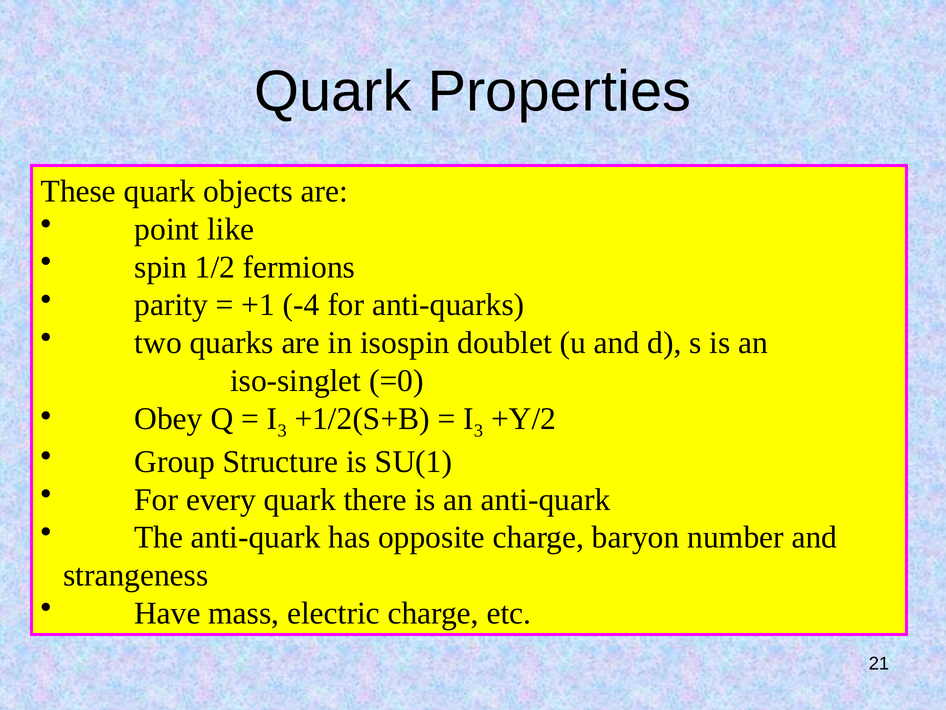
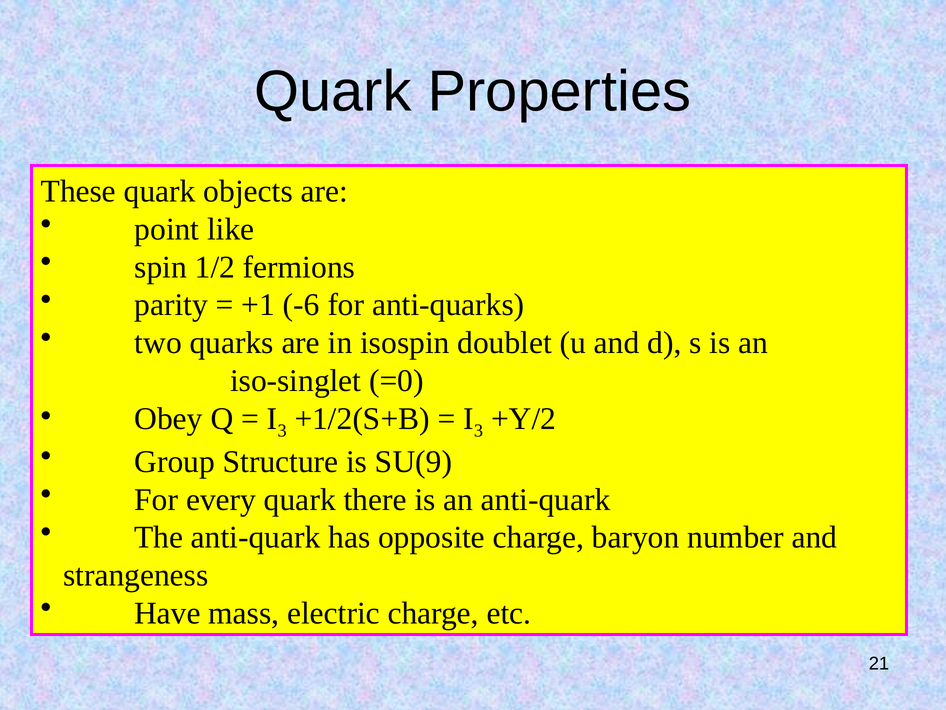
-4: -4 -> -6
SU(1: SU(1 -> SU(9
